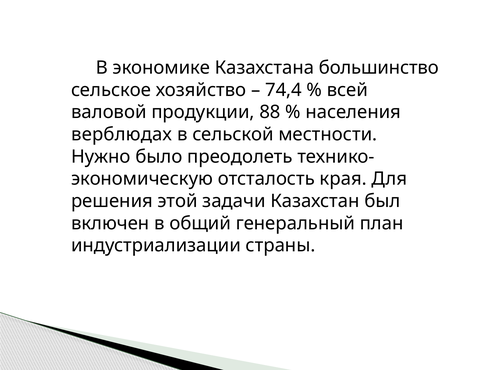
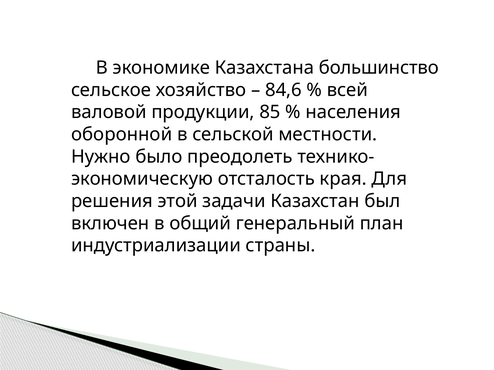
74,4: 74,4 -> 84,6
88: 88 -> 85
верблюдах: верблюдах -> оборонной
